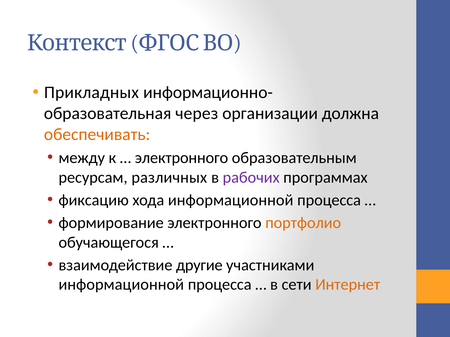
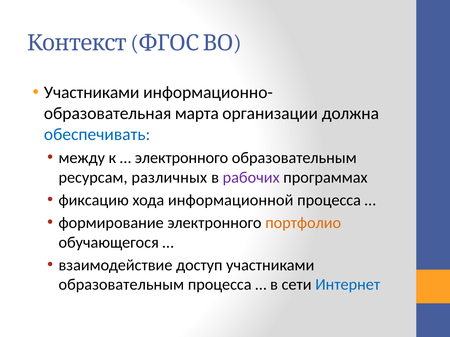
Прикладных at (91, 93): Прикладных -> Участниками
через: через -> марта
обеспечивать colour: orange -> blue
другие: другие -> доступ
информационной at (121, 285): информационной -> образовательным
Интернет colour: orange -> blue
